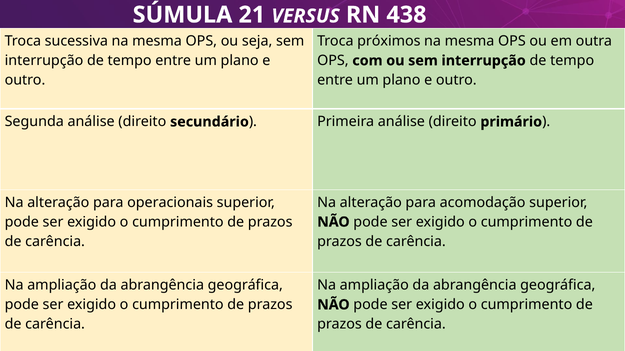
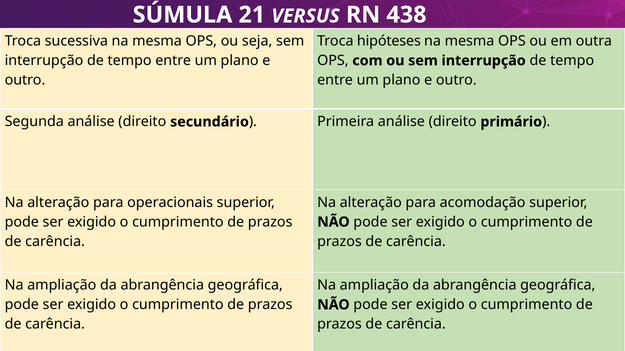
próximos: próximos -> hipóteses
